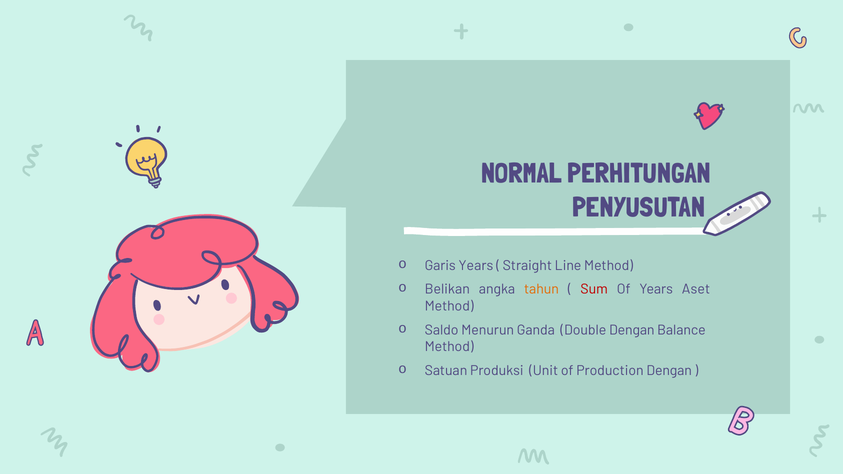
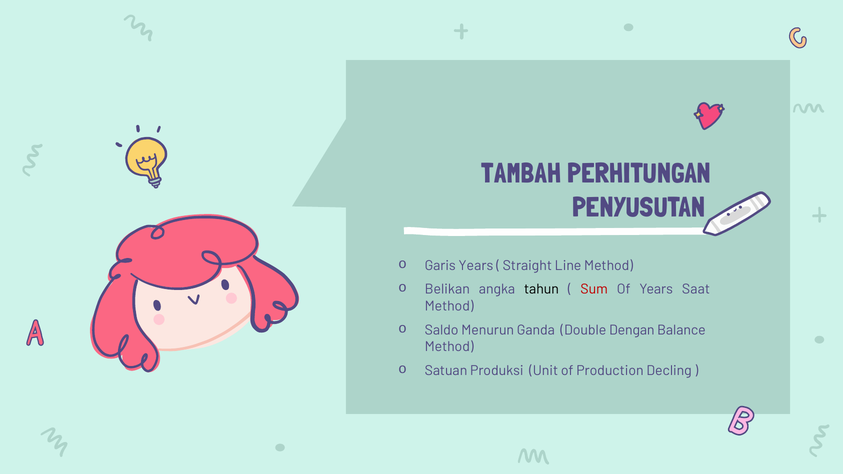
NORMAL: NORMAL -> TAMBAH
tahun colour: orange -> black
Aset: Aset -> Saat
Production Dengan: Dengan -> Decling
